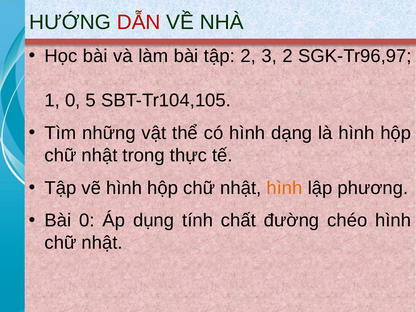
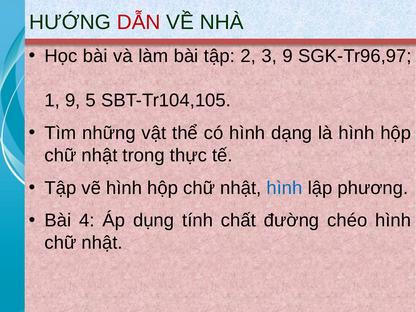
3 2: 2 -> 9
1 0: 0 -> 9
hình at (285, 188) colour: orange -> blue
Bài 0: 0 -> 4
